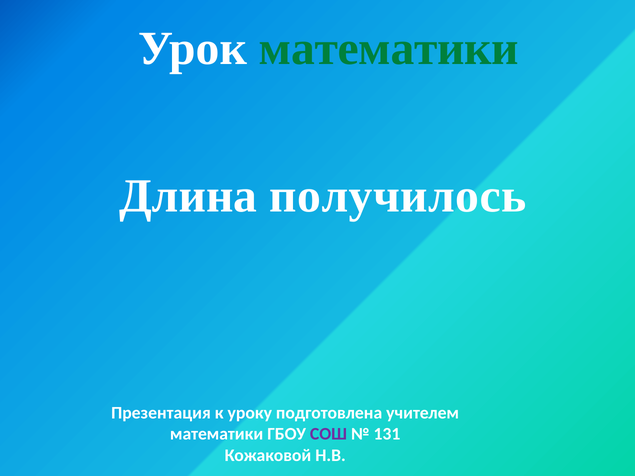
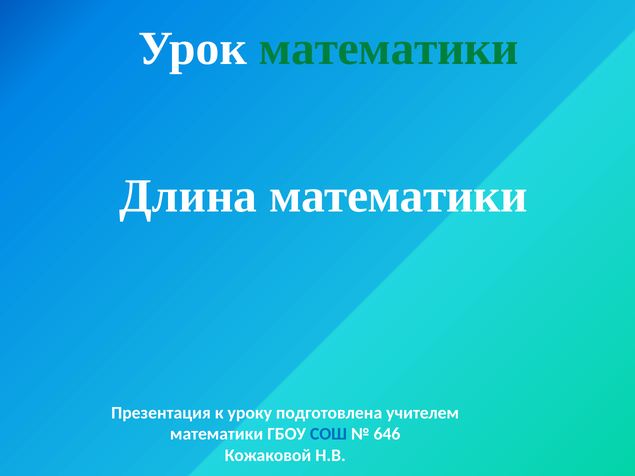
Длина получилось: получилось -> математики
СОШ colour: purple -> blue
131: 131 -> 646
